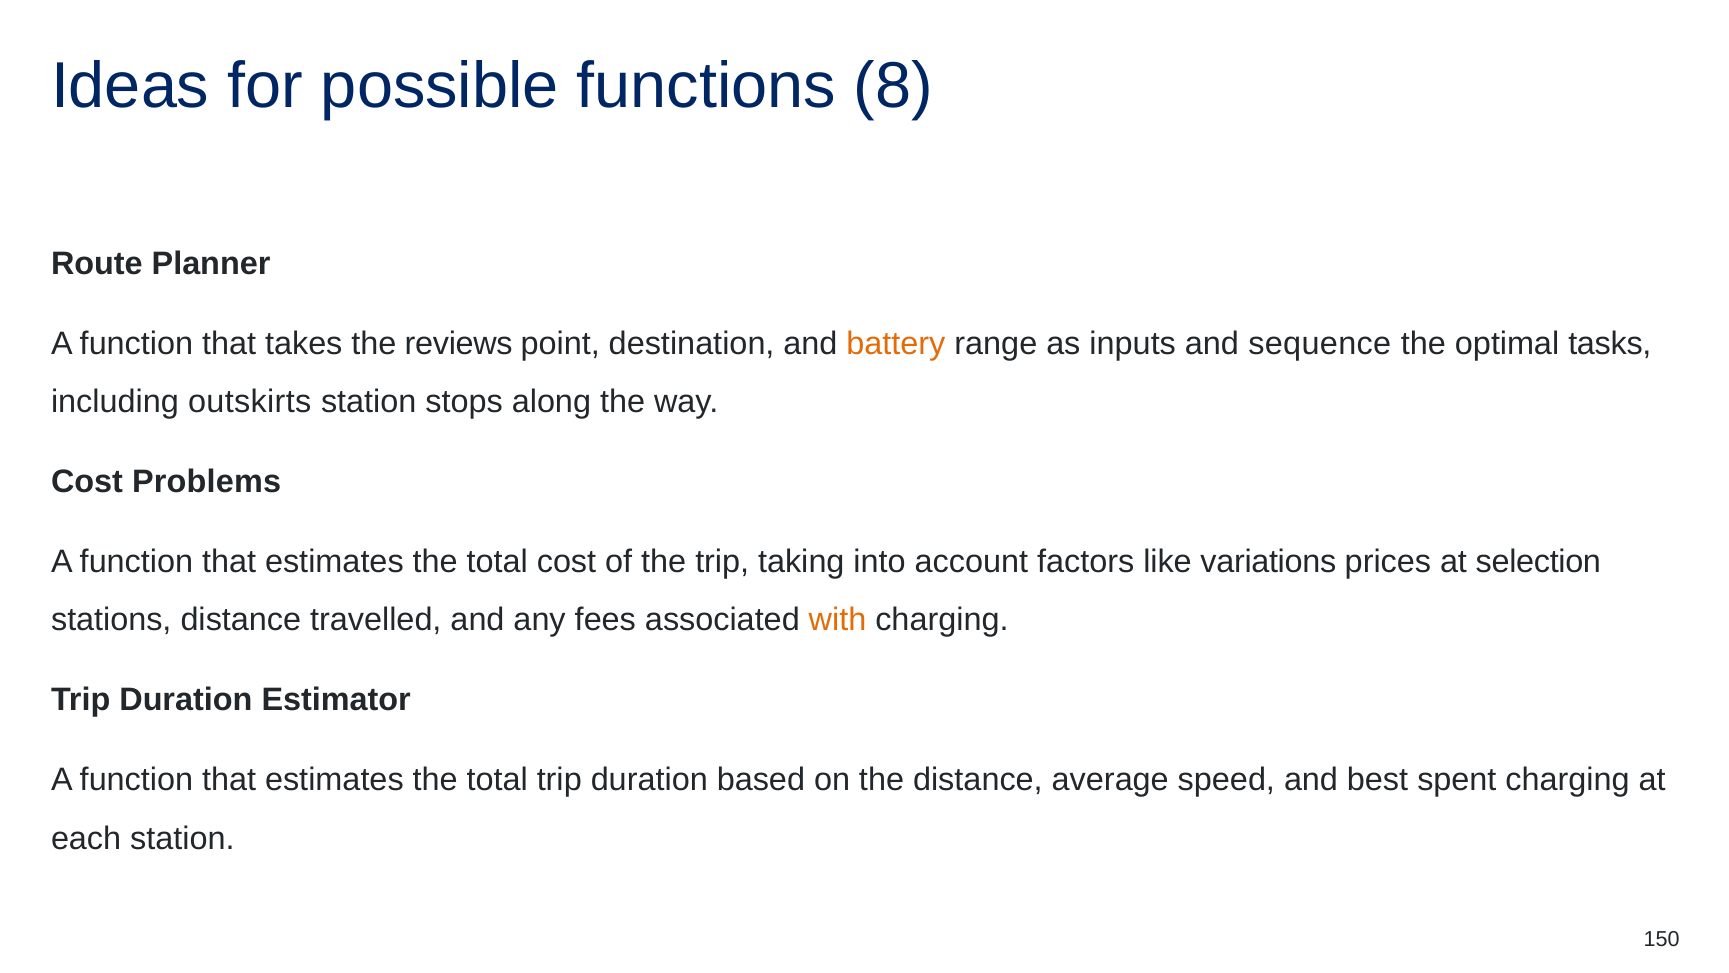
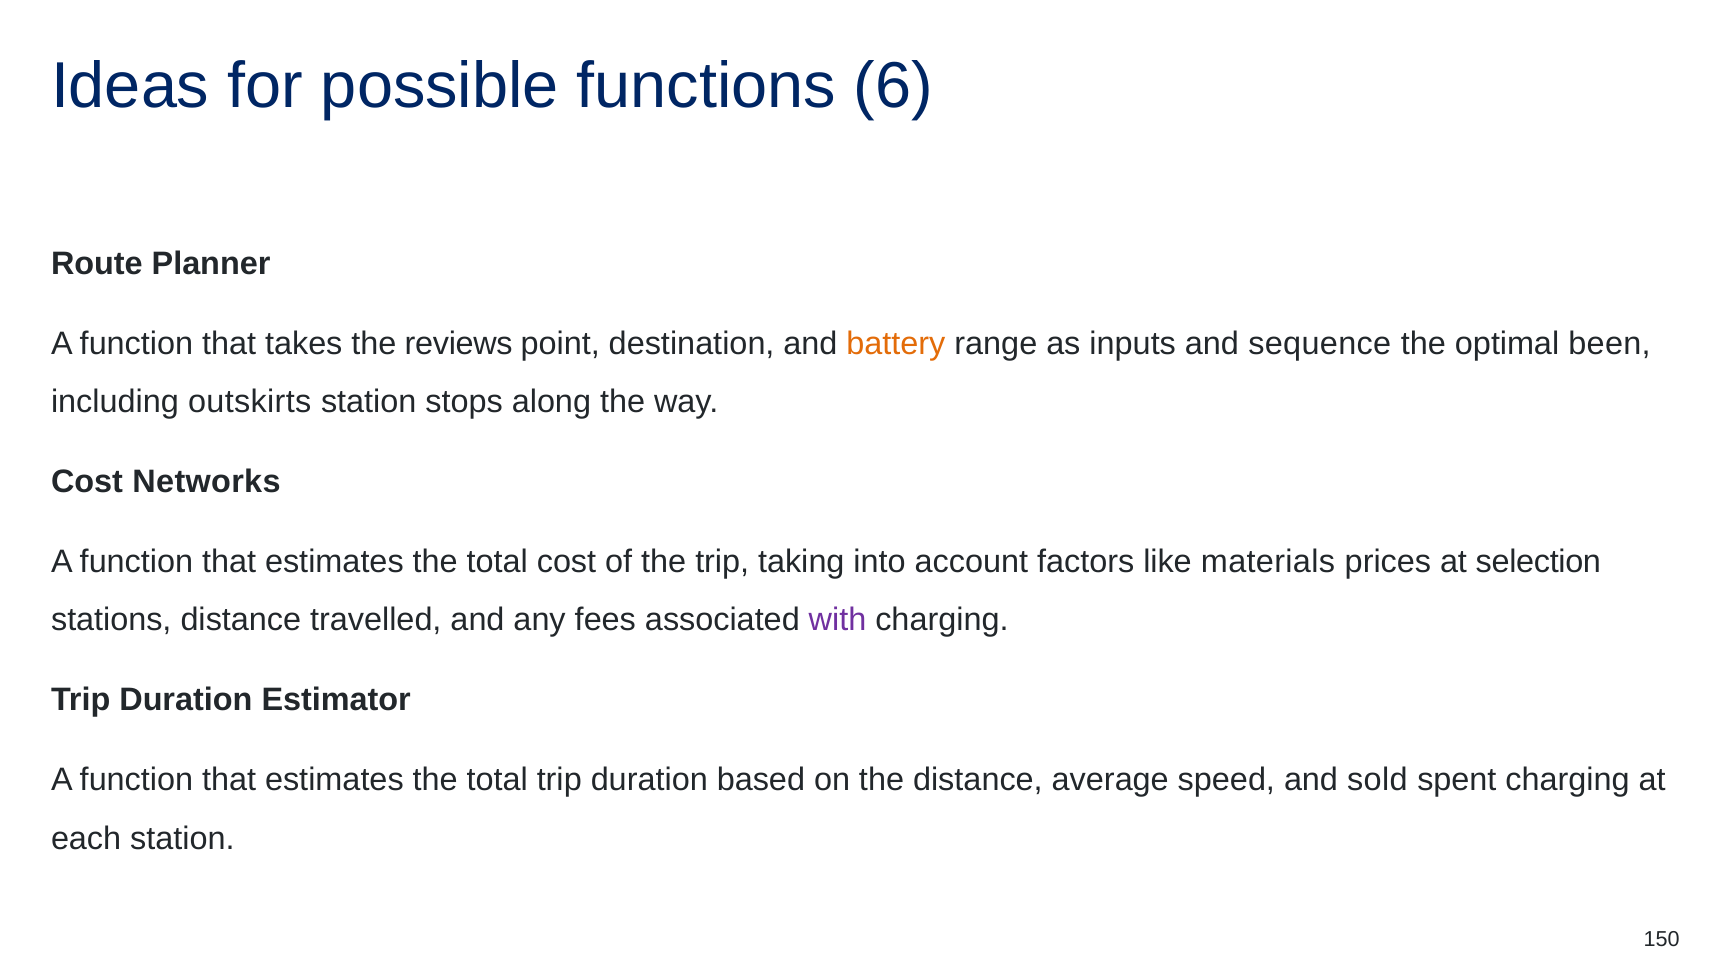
8: 8 -> 6
tasks: tasks -> been
Problems: Problems -> Networks
variations: variations -> materials
with colour: orange -> purple
best: best -> sold
